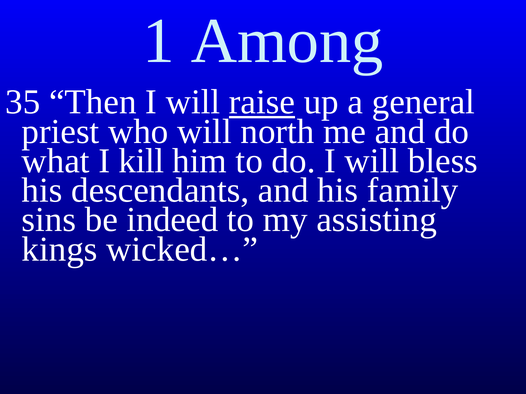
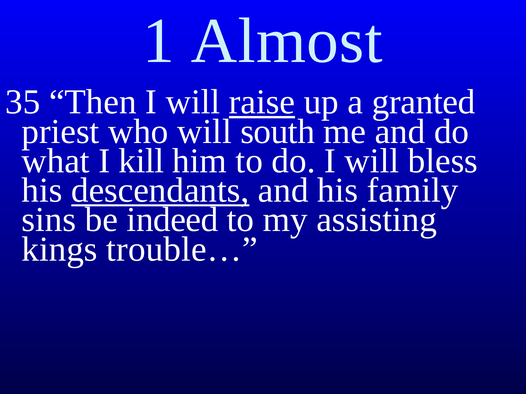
Among: Among -> Almost
general: general -> granted
north: north -> south
descendants underline: none -> present
wicked…: wicked… -> trouble…
